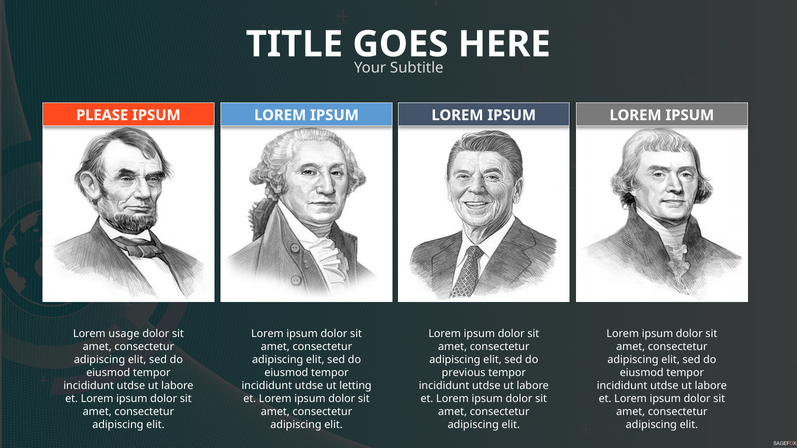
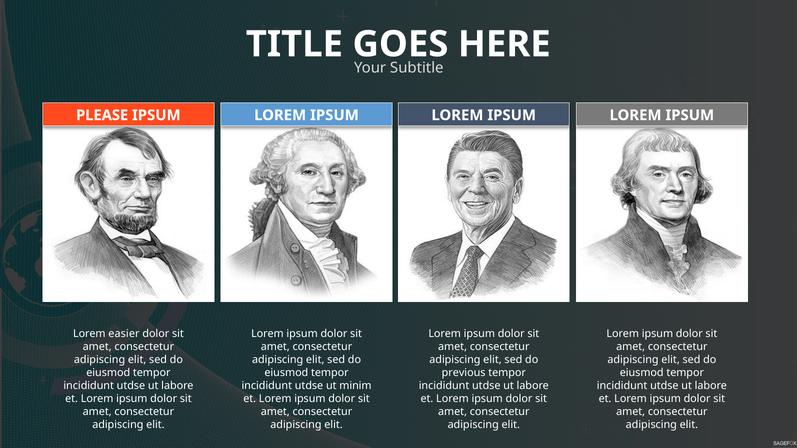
usage: usage -> easier
letting: letting -> minim
